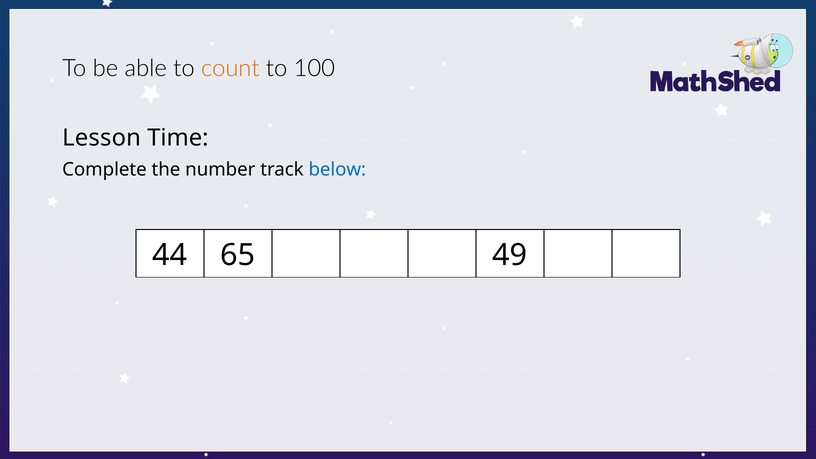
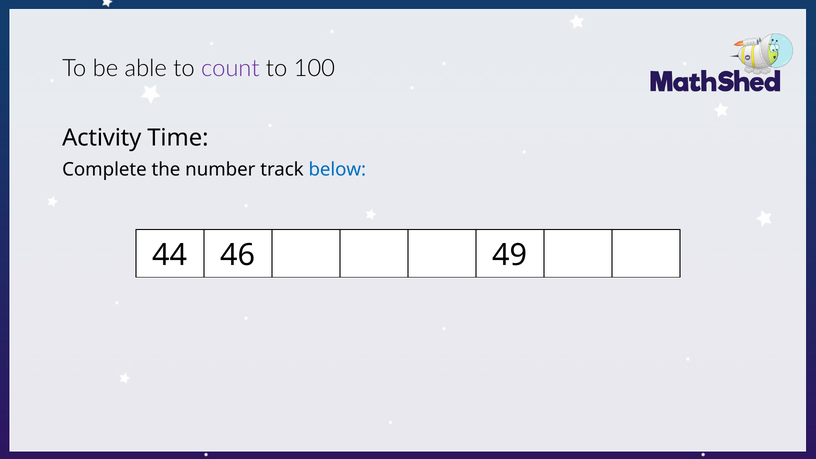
count colour: orange -> purple
Lesson: Lesson -> Activity
44 65: 65 -> 46
